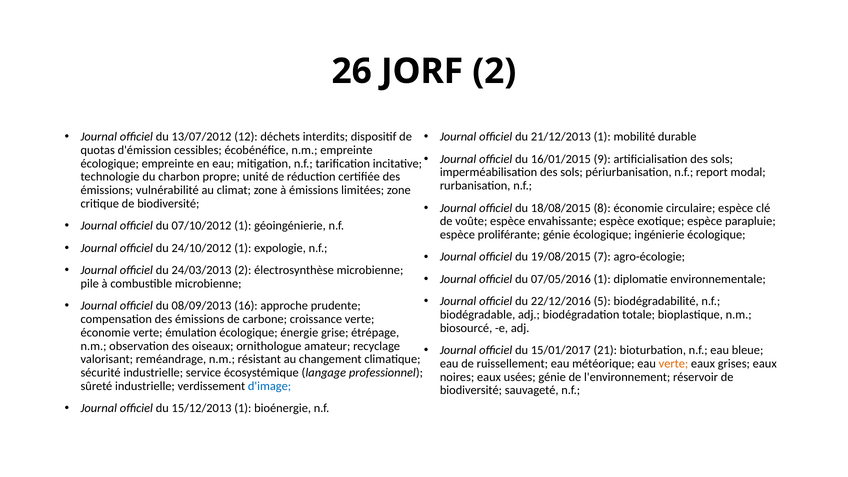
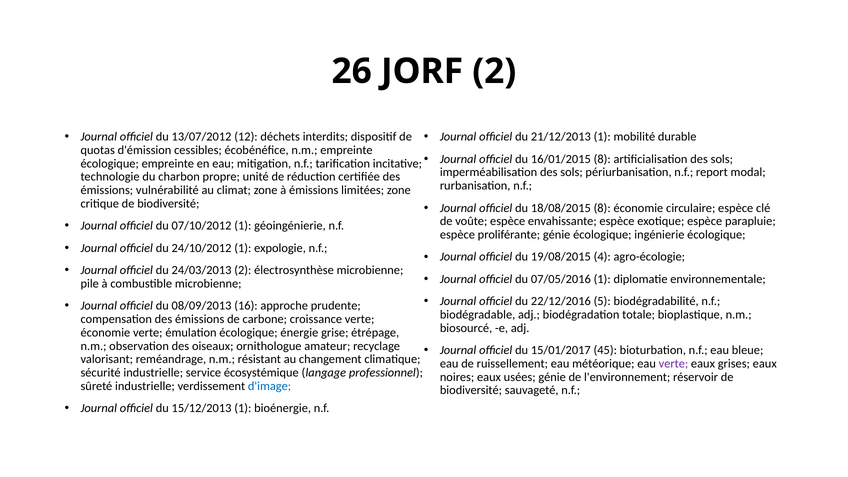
16/01/2015 9: 9 -> 8
7: 7 -> 4
21: 21 -> 45
verte at (673, 364) colour: orange -> purple
